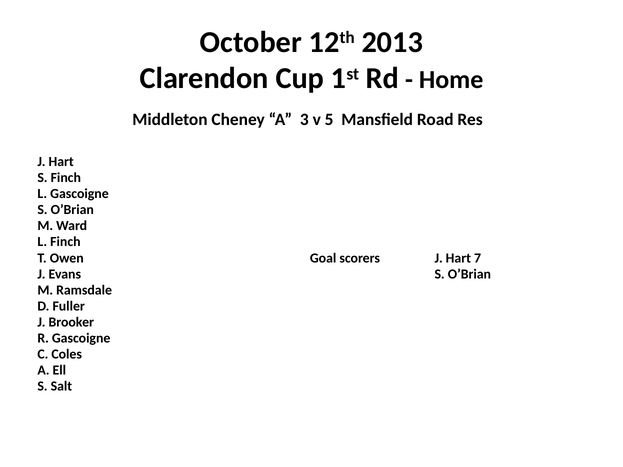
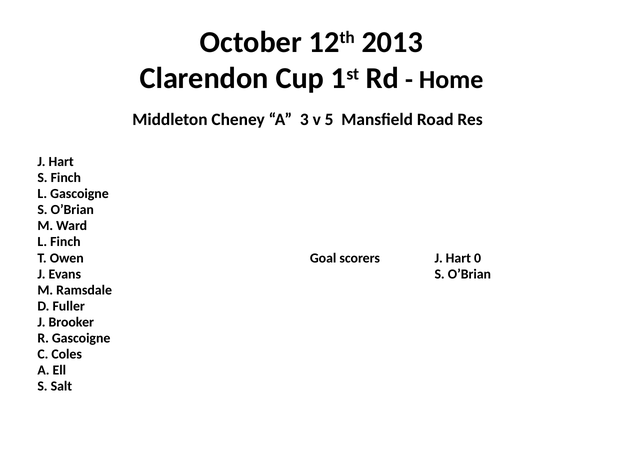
7: 7 -> 0
